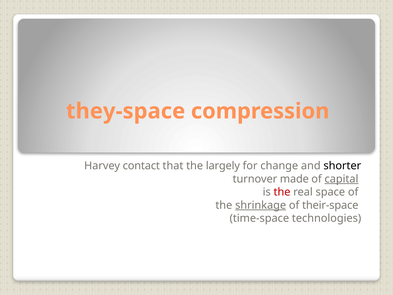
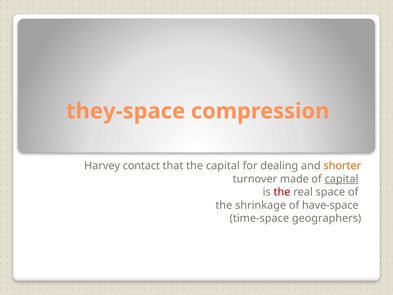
the largely: largely -> capital
change: change -> dealing
shorter colour: black -> orange
shrinkage underline: present -> none
their-space: their-space -> have-space
technologies: technologies -> geographers
